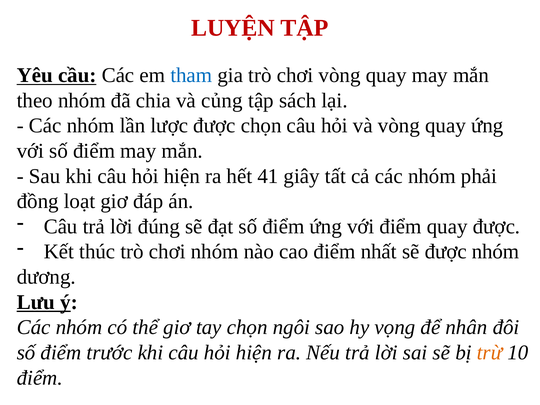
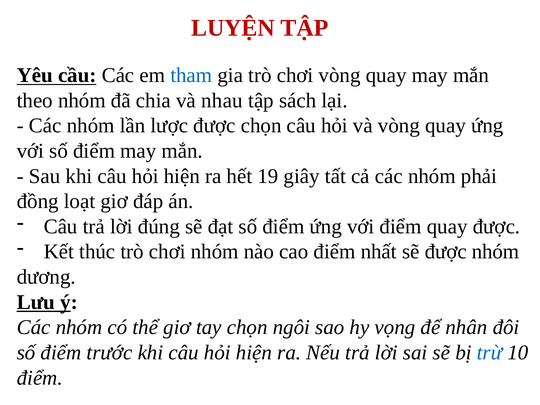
củng: củng -> nhau
41: 41 -> 19
trừ colour: orange -> blue
